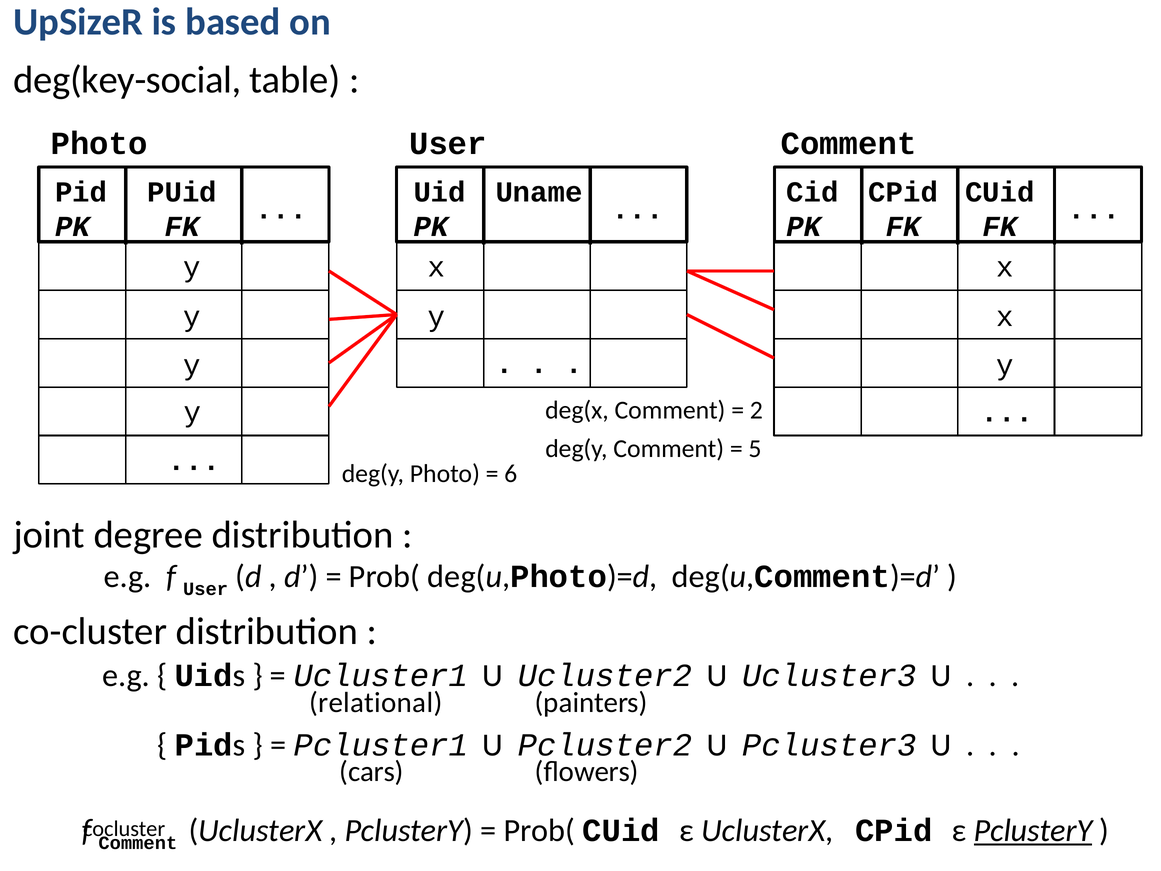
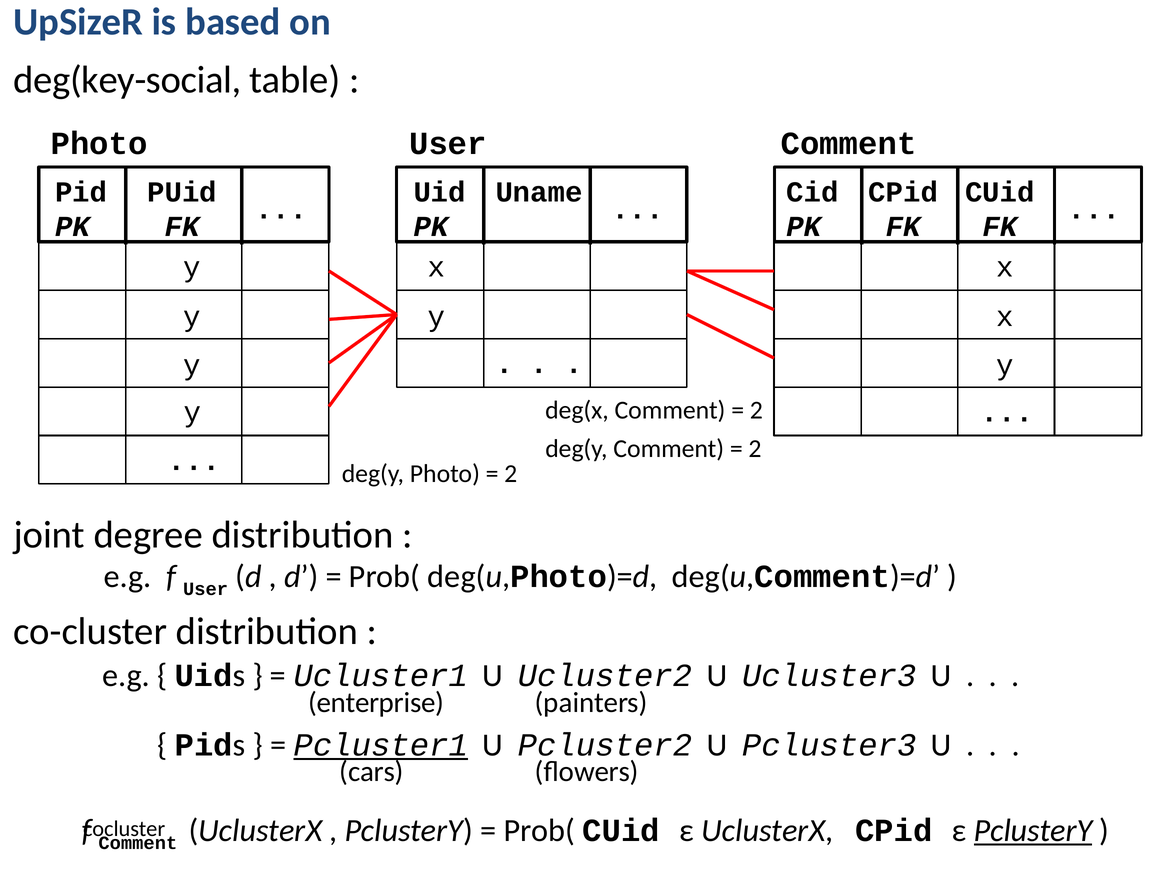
5 at (755, 449): 5 -> 2
6 at (511, 473): 6 -> 2
relational: relational -> enterprise
Pcluster1 underline: none -> present
